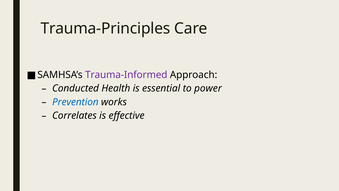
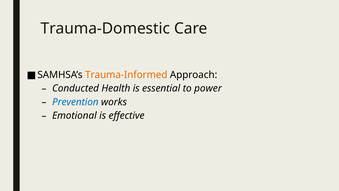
Trauma-Principles: Trauma-Principles -> Trauma-Domestic
Trauma-Informed colour: purple -> orange
Correlates: Correlates -> Emotional
